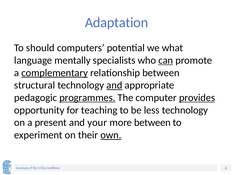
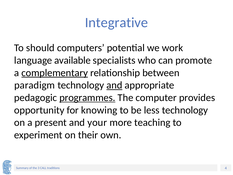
Adaptation: Adaptation -> Integrative
what: what -> work
mentally: mentally -> available
can underline: present -> none
structural: structural -> paradigm
provides underline: present -> none
teaching: teaching -> knowing
more between: between -> teaching
own underline: present -> none
